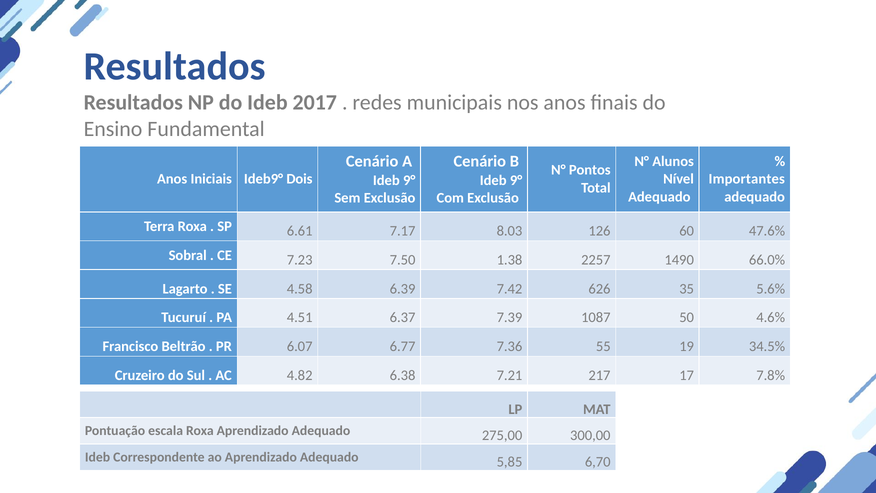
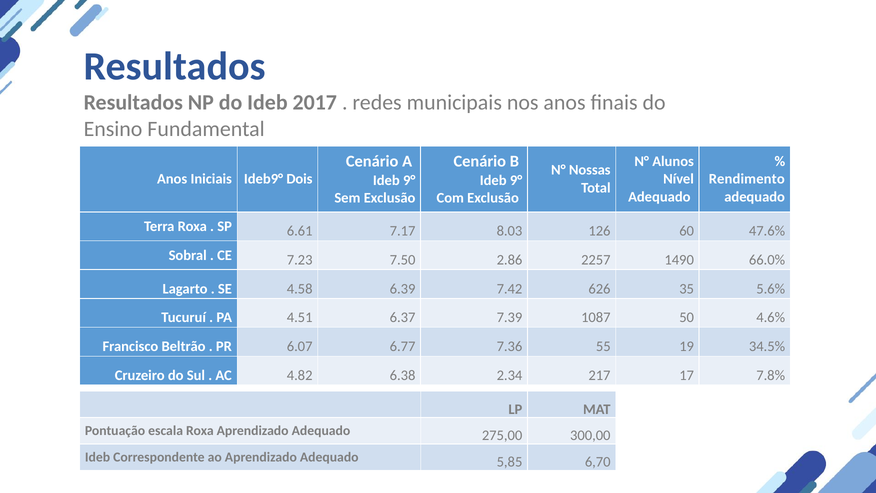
Pontos: Pontos -> Nossas
Importantes: Importantes -> Rendimento
1.38: 1.38 -> 2.86
7.21: 7.21 -> 2.34
